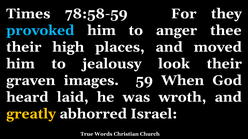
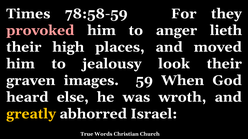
provoked colour: light blue -> pink
thee: thee -> lieth
laid: laid -> else
